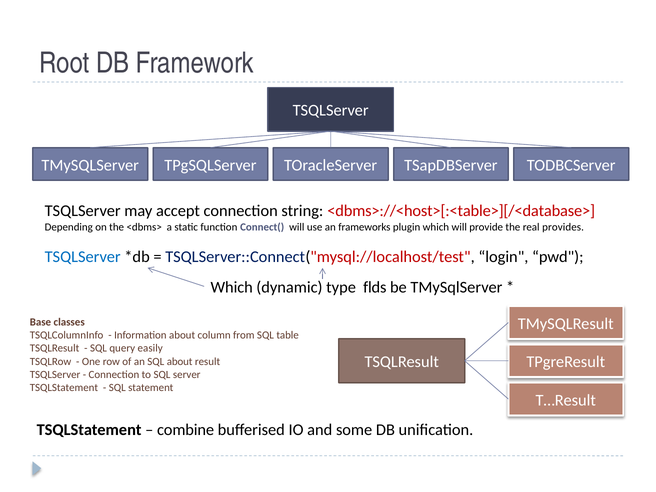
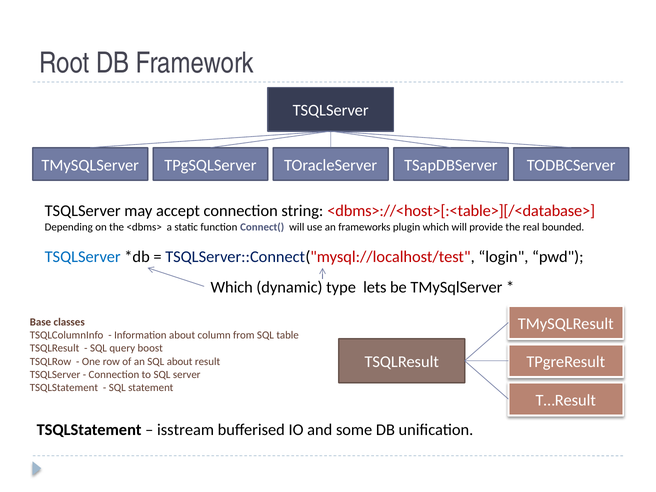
provides: provides -> bounded
flds: flds -> lets
easily: easily -> boost
combine: combine -> isstream
